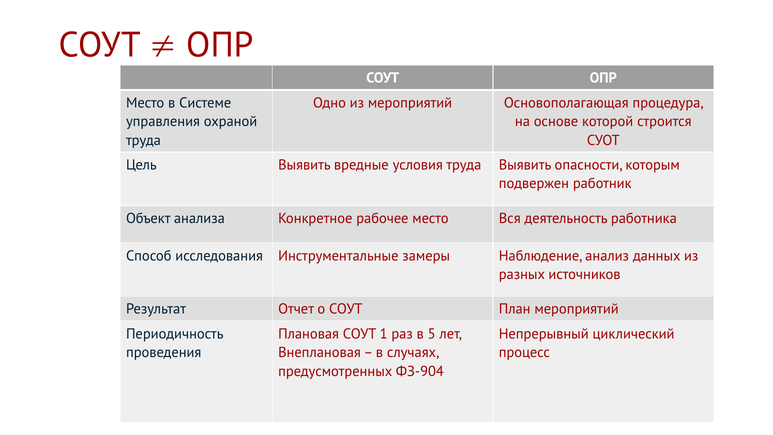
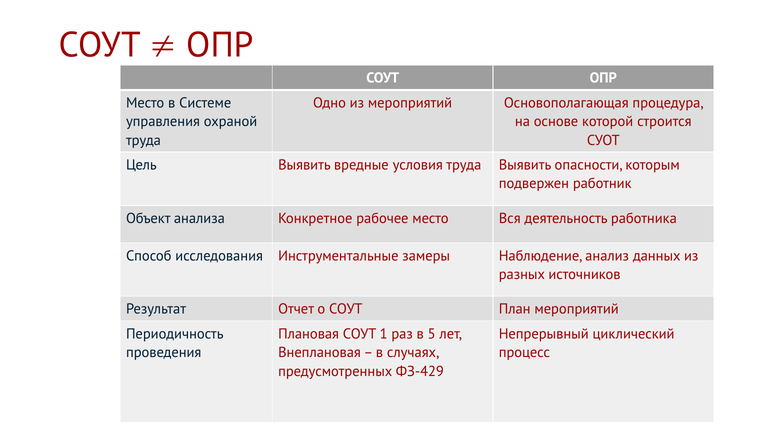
ФЗ-904: ФЗ-904 -> ФЗ-429
